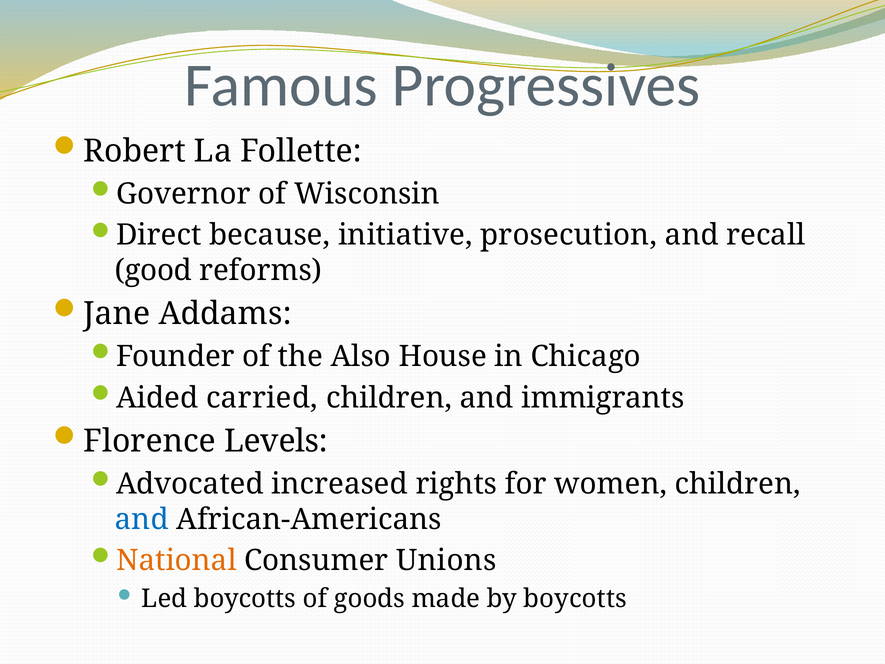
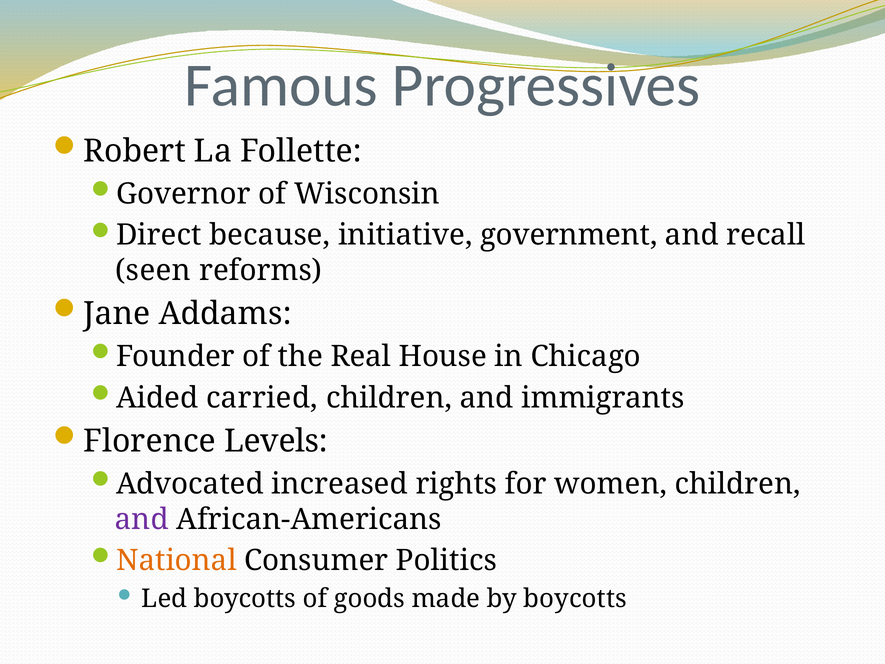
prosecution: prosecution -> government
good: good -> seen
Also: Also -> Real
and at (142, 519) colour: blue -> purple
Unions: Unions -> Politics
